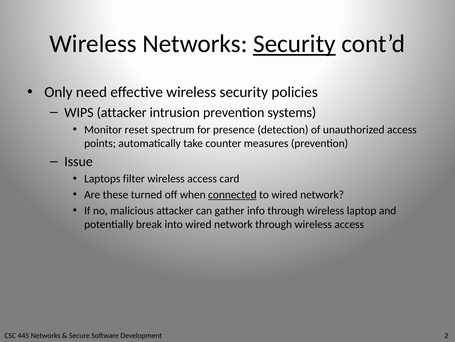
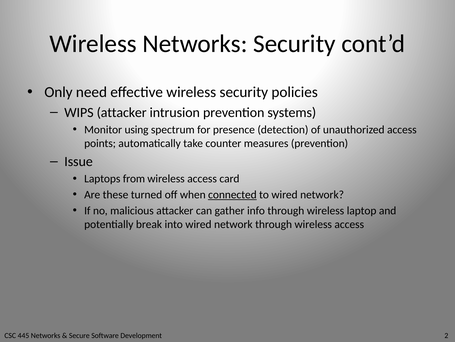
Security at (294, 44) underline: present -> none
reset: reset -> using
filter: filter -> from
